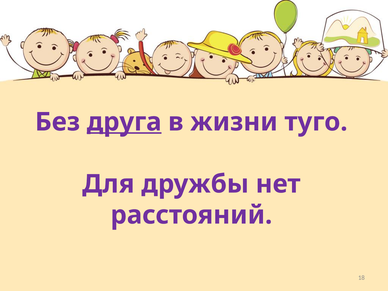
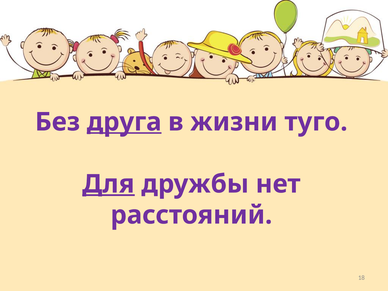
Для underline: none -> present
